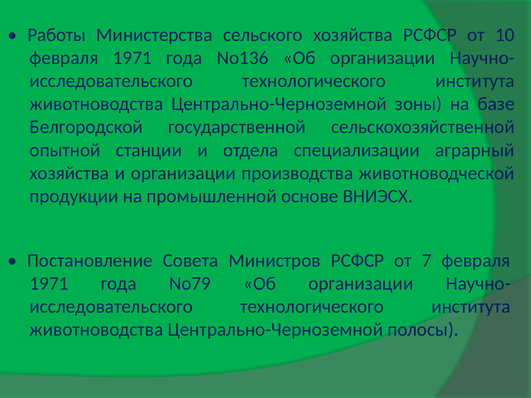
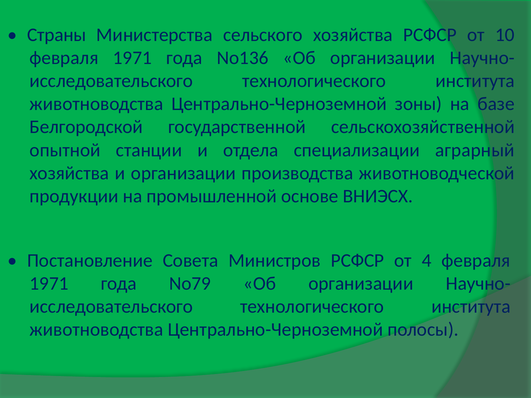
Работы: Работы -> Страны
7: 7 -> 4
